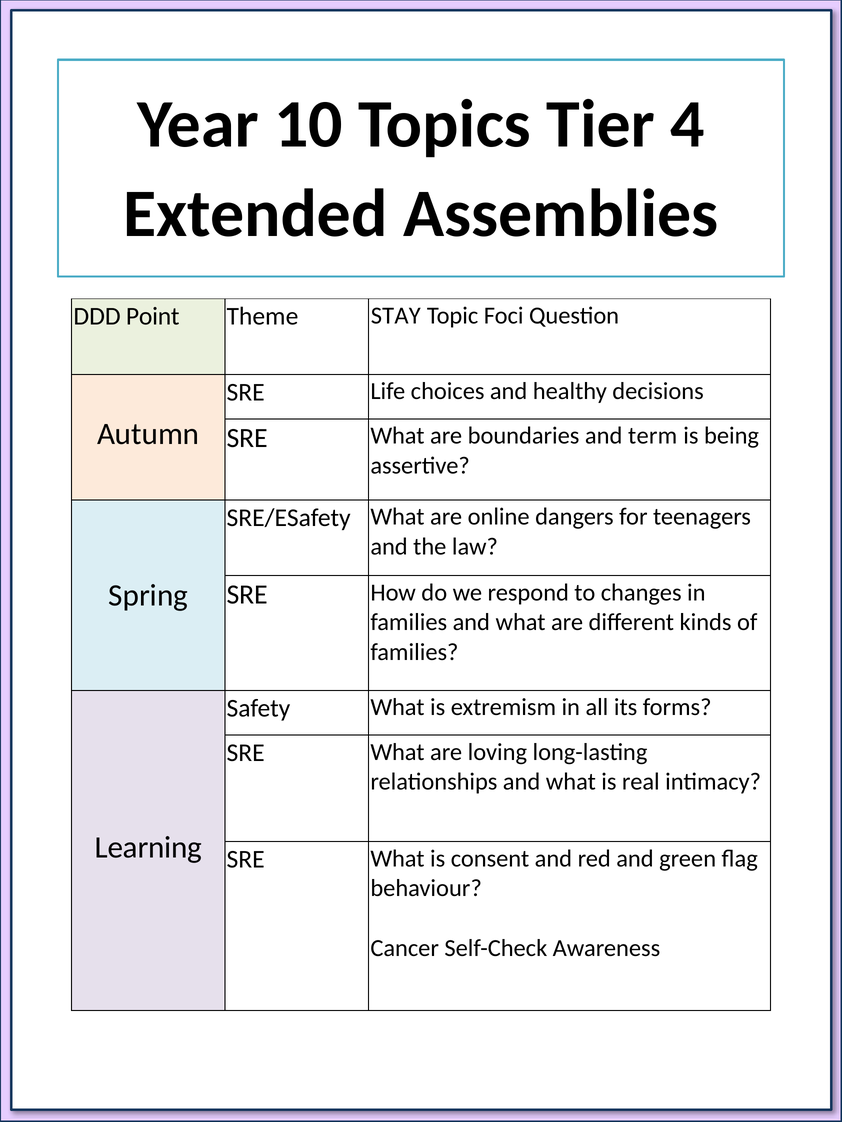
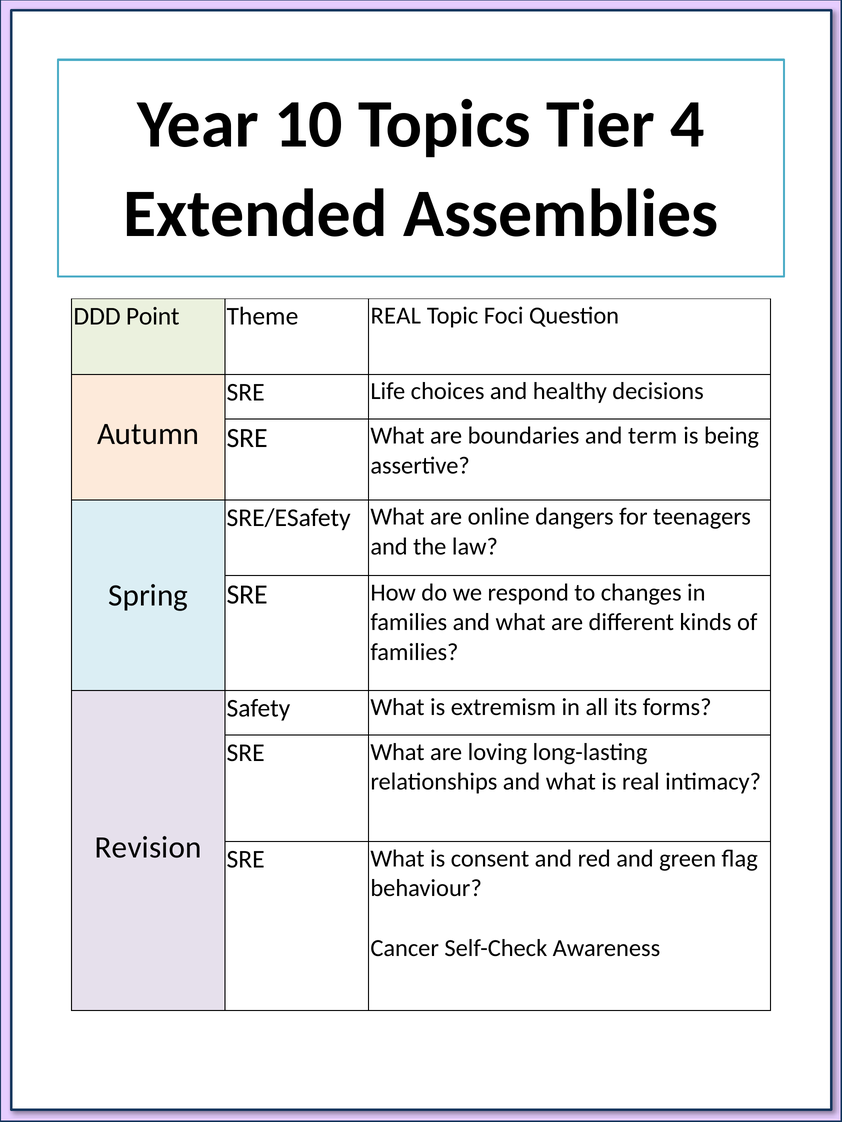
Theme STAY: STAY -> REAL
Learning: Learning -> Revision
